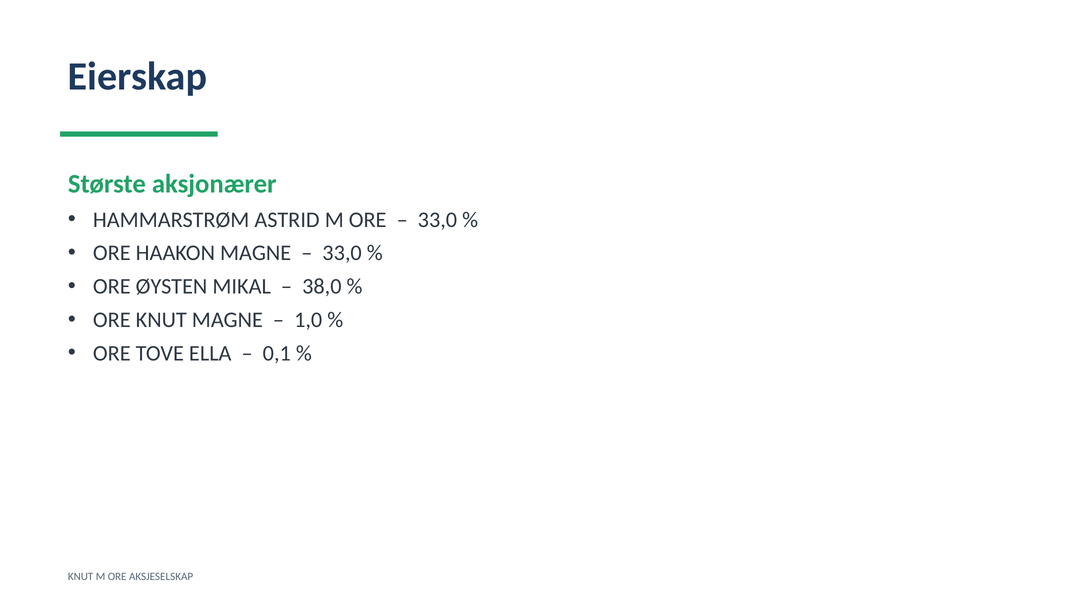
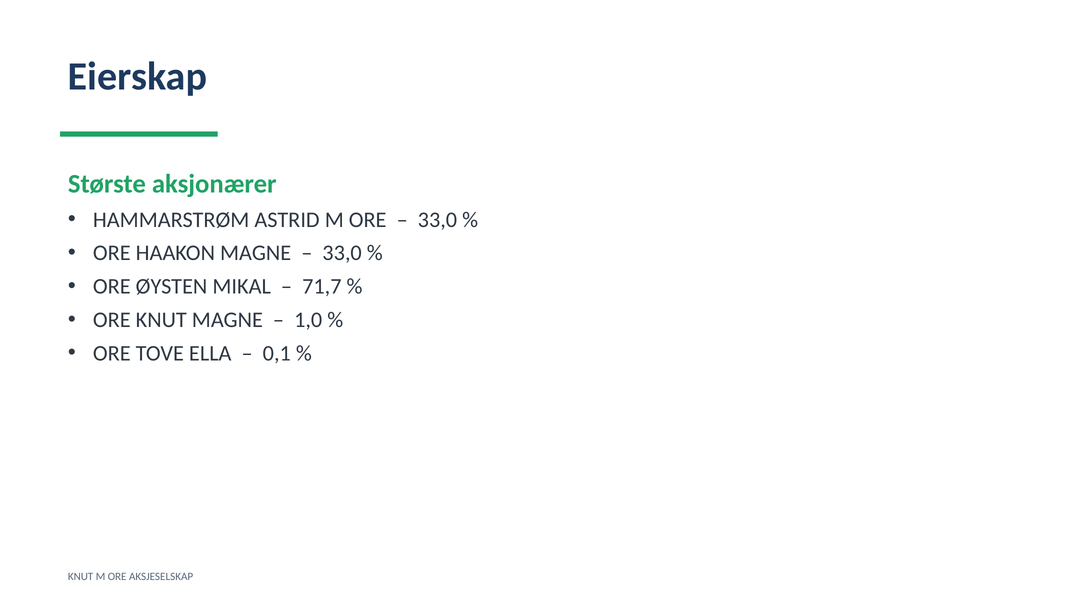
38,0: 38,0 -> 71,7
